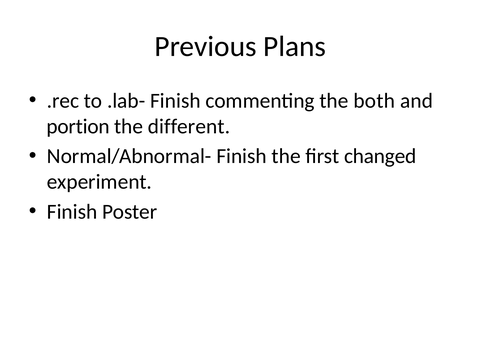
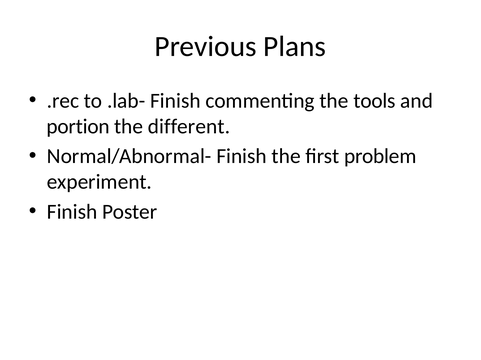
both: both -> tools
changed: changed -> problem
